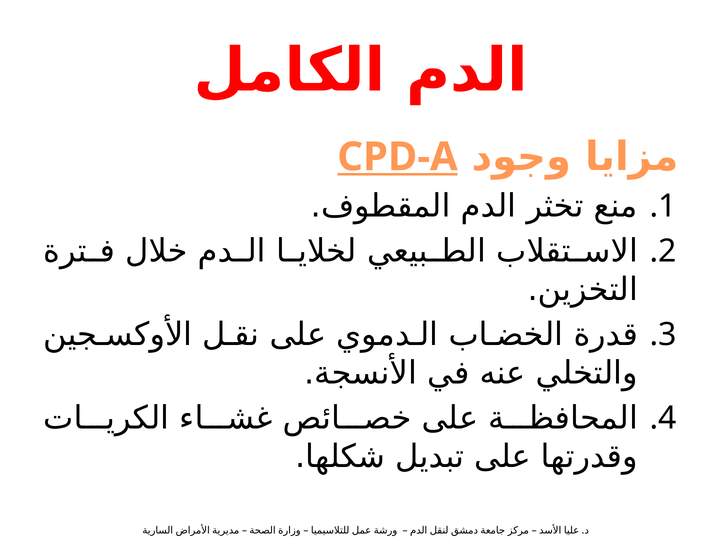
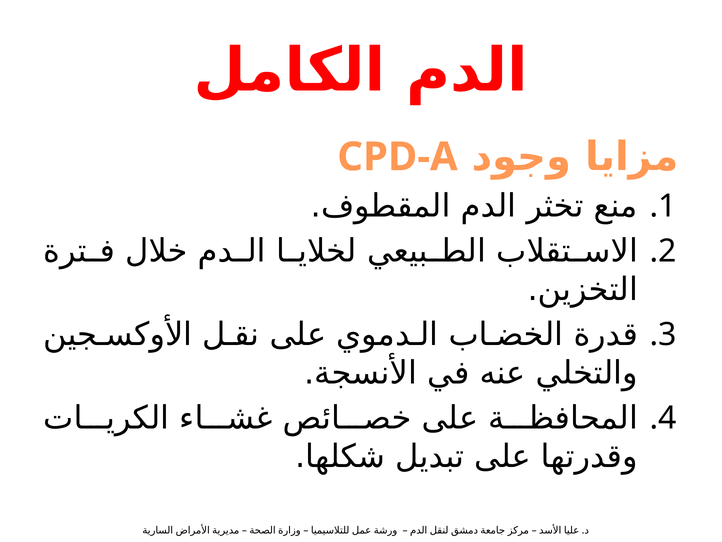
CPD-A underline: present -> none
